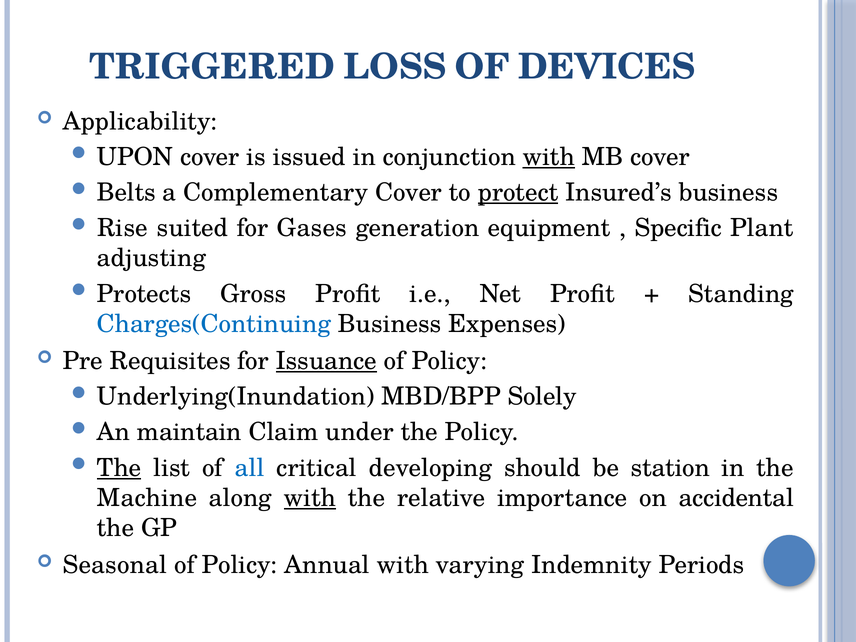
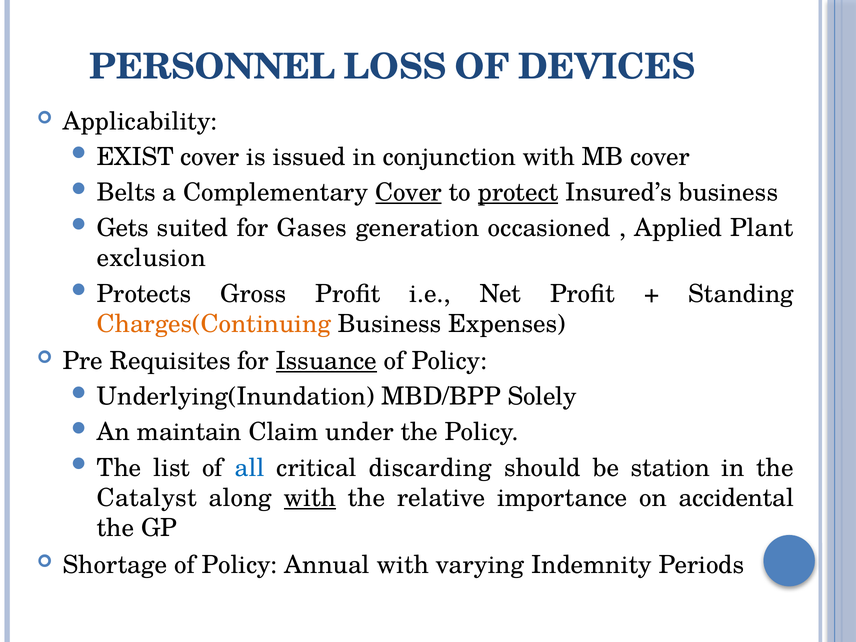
TRIGGERED: TRIGGERED -> PERSONNEL
UPON: UPON -> EXIST
with at (549, 157) underline: present -> none
Cover at (409, 193) underline: none -> present
Rise: Rise -> Gets
equipment: equipment -> occasioned
Specific: Specific -> Applied
adjusting: adjusting -> exclusion
Charges(Continuing colour: blue -> orange
The at (119, 468) underline: present -> none
developing: developing -> discarding
Machine: Machine -> Catalyst
Seasonal: Seasonal -> Shortage
